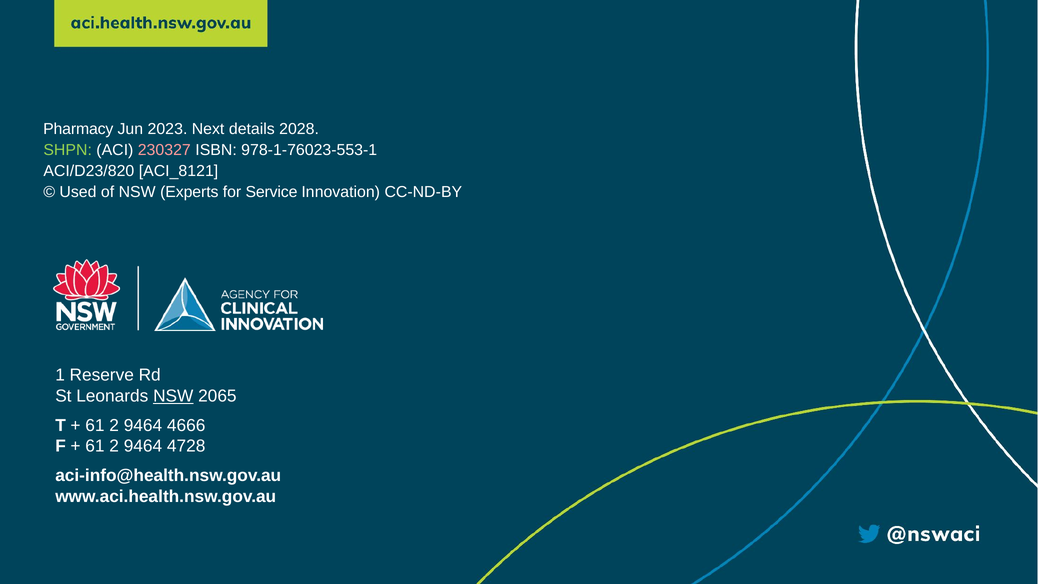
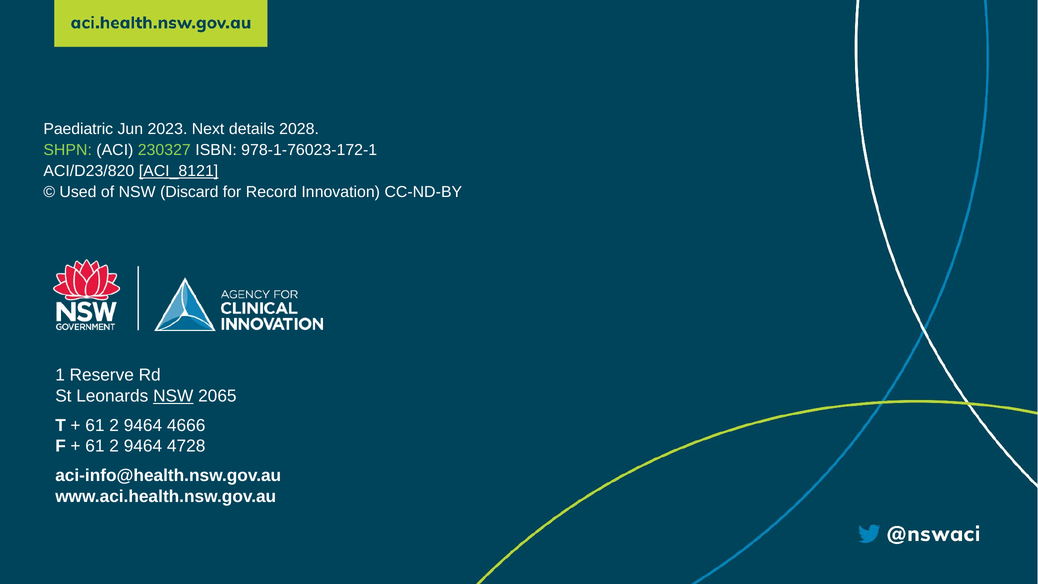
Pharmacy: Pharmacy -> Paediatric
230327 colour: pink -> light green
978-1-76023-553-1: 978-1-76023-553-1 -> 978-1-76023-172-1
ACI_8121 underline: none -> present
Experts: Experts -> Discard
Service: Service -> Record
